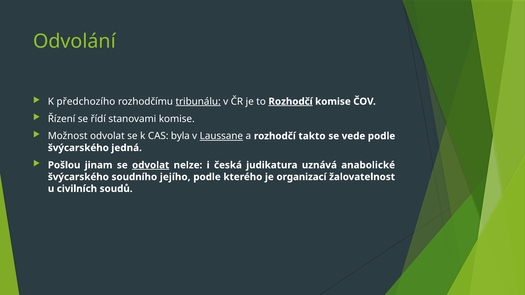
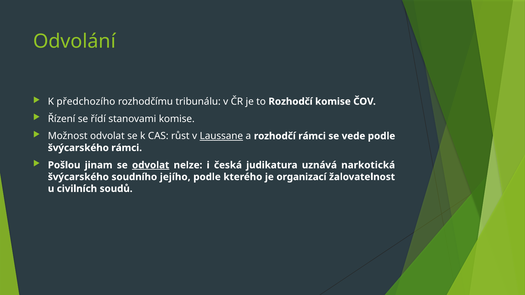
tribunálu underline: present -> none
Rozhodčí at (291, 102) underline: present -> none
byla: byla -> růst
rozhodčí takto: takto -> rámci
švýcarského jedná: jedná -> rámci
anabolické: anabolické -> narkotická
